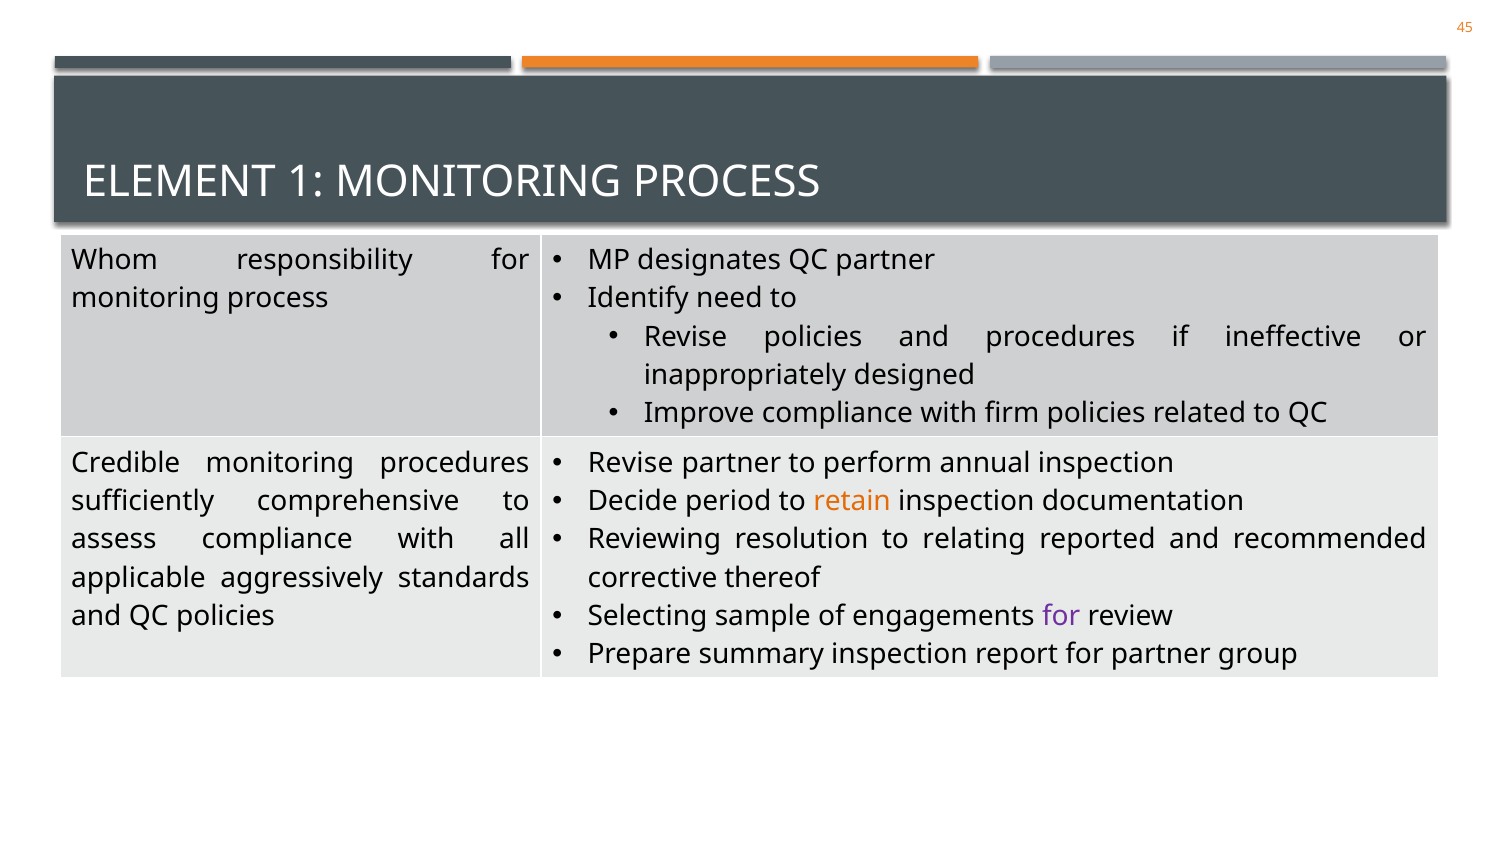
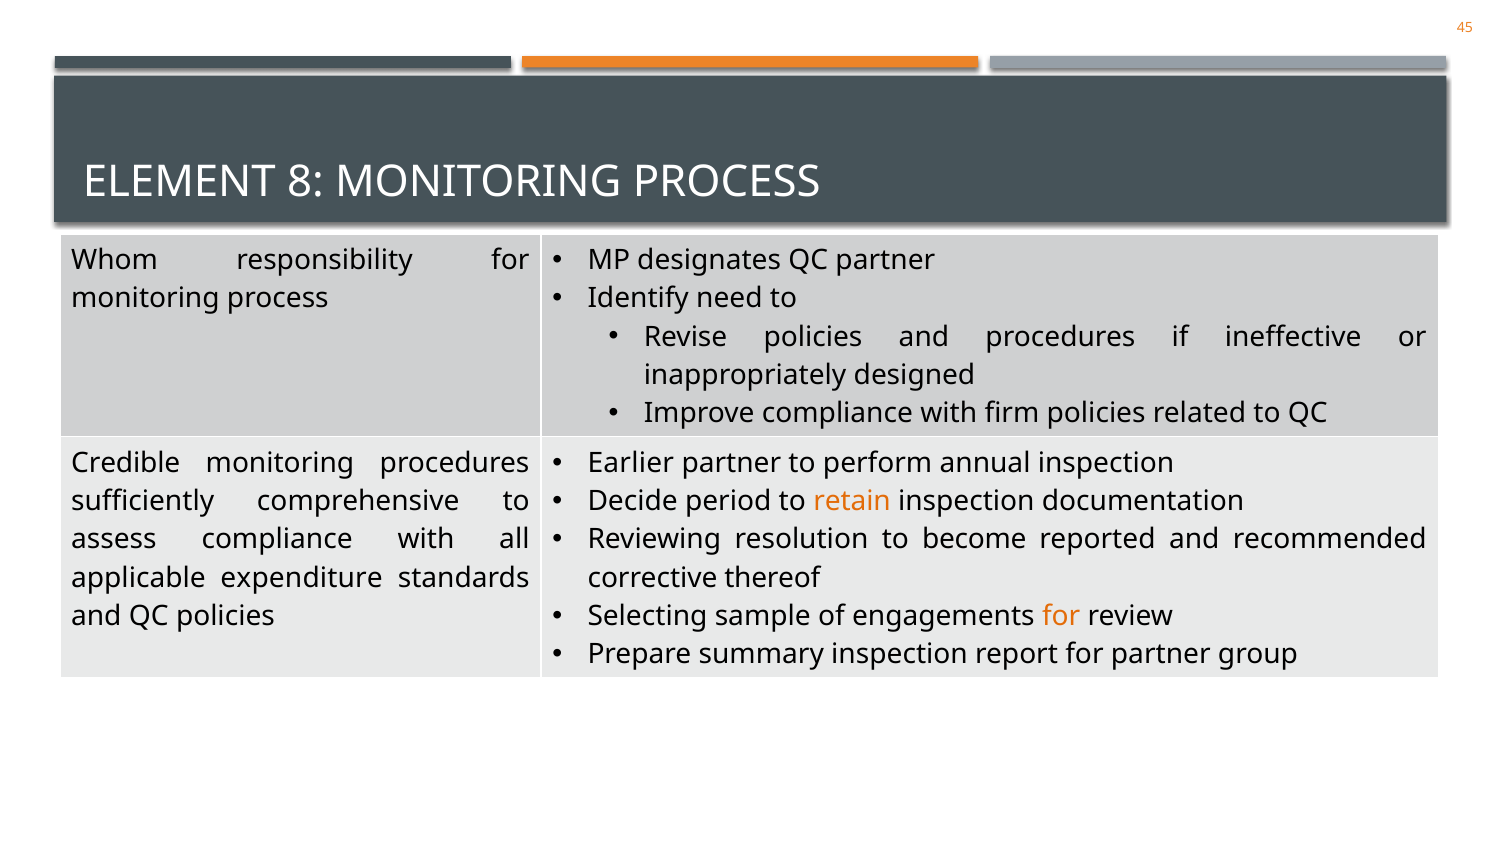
1: 1 -> 8
Revise at (631, 463): Revise -> Earlier
relating: relating -> become
aggressively: aggressively -> expenditure
for at (1061, 616) colour: purple -> orange
